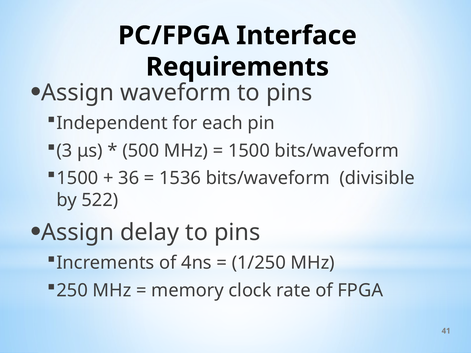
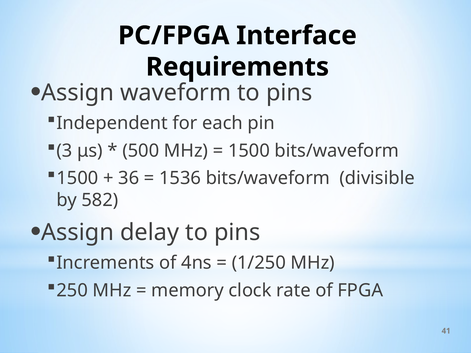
522: 522 -> 582
